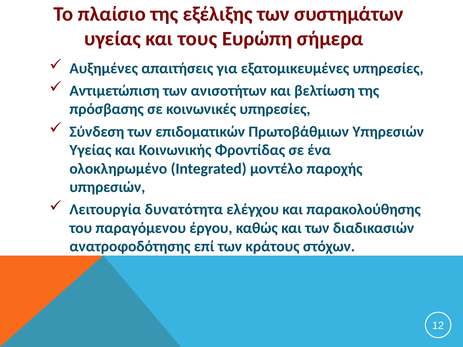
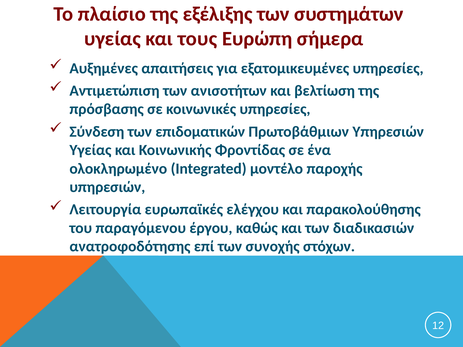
δυνατότητα: δυνατότητα -> ευρωπαϊκές
κράτους: κράτους -> συνοχής
